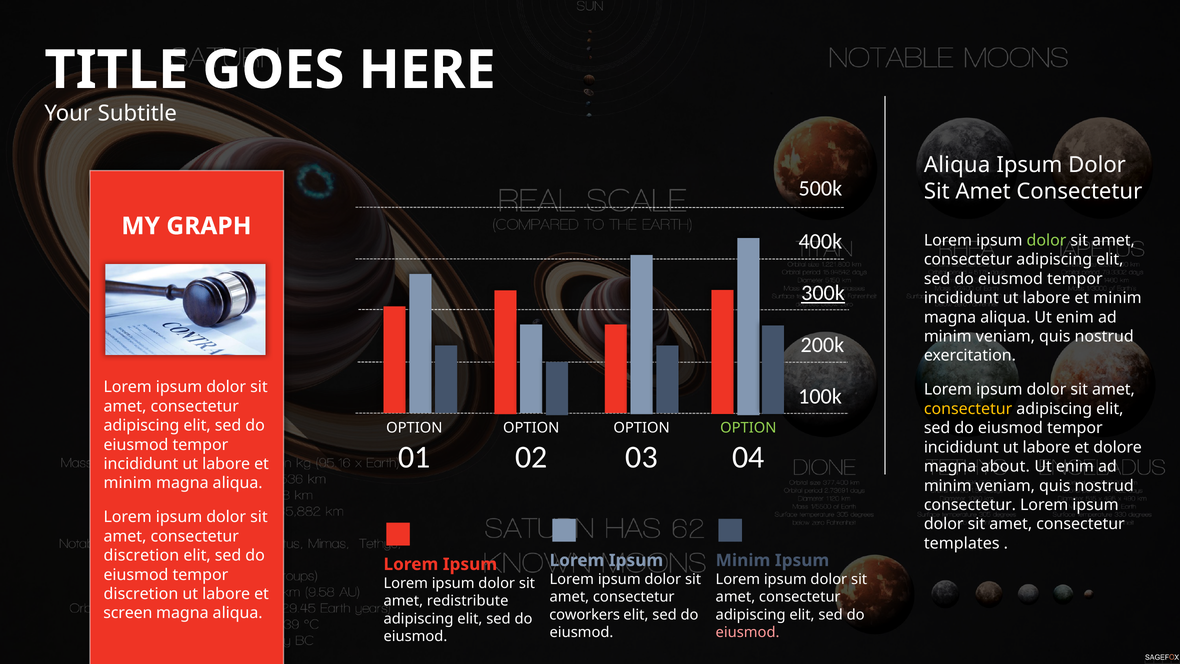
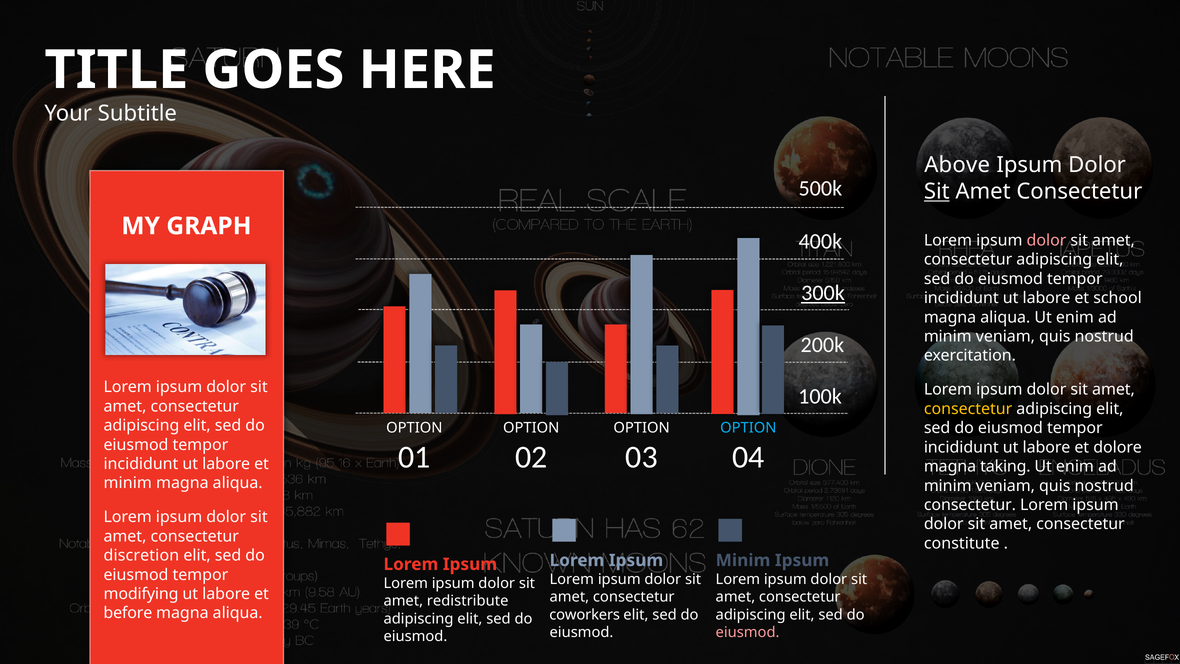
Aliqua at (957, 165): Aliqua -> Above
Sit at (937, 191) underline: none -> present
dolor at (1046, 240) colour: light green -> pink
minim at (1118, 298): minim -> school
OPTION at (748, 428) colour: light green -> light blue
about: about -> taking
templates: templates -> constitute
discretion at (141, 594): discretion -> modifying
screen: screen -> before
